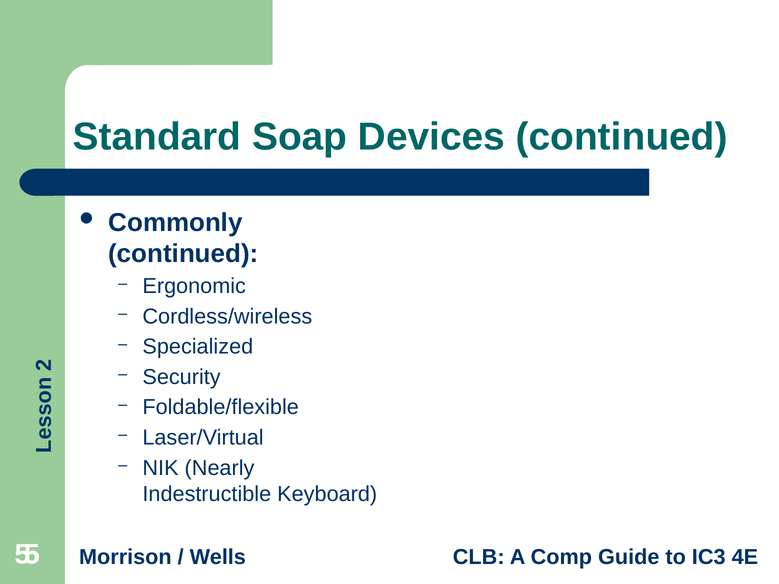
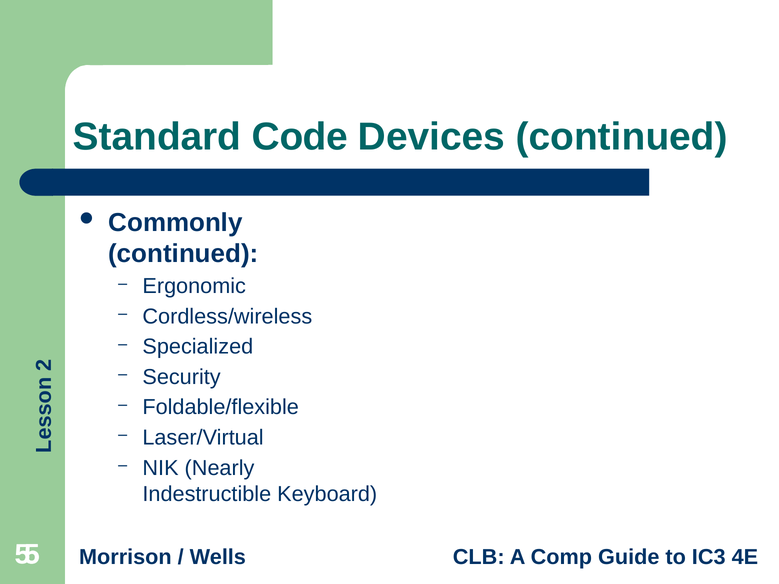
Soap: Soap -> Code
